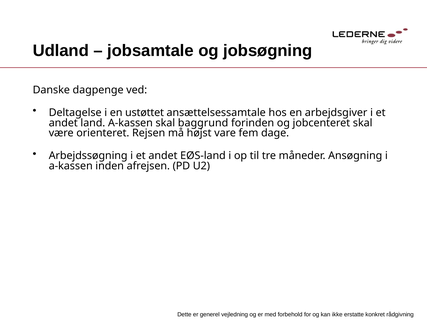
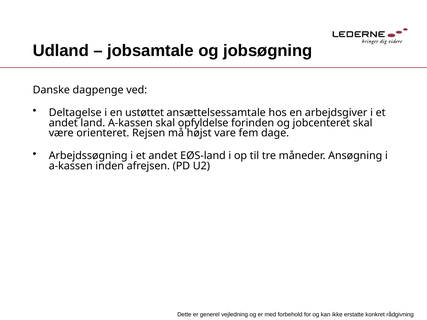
baggrund: baggrund -> opfyldelse
